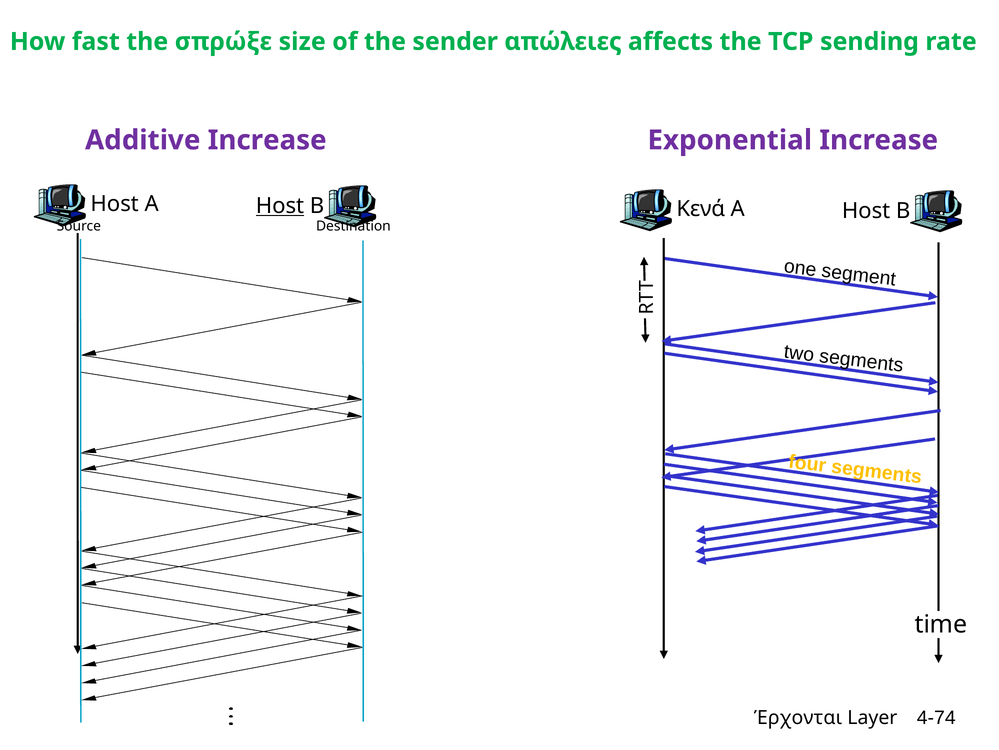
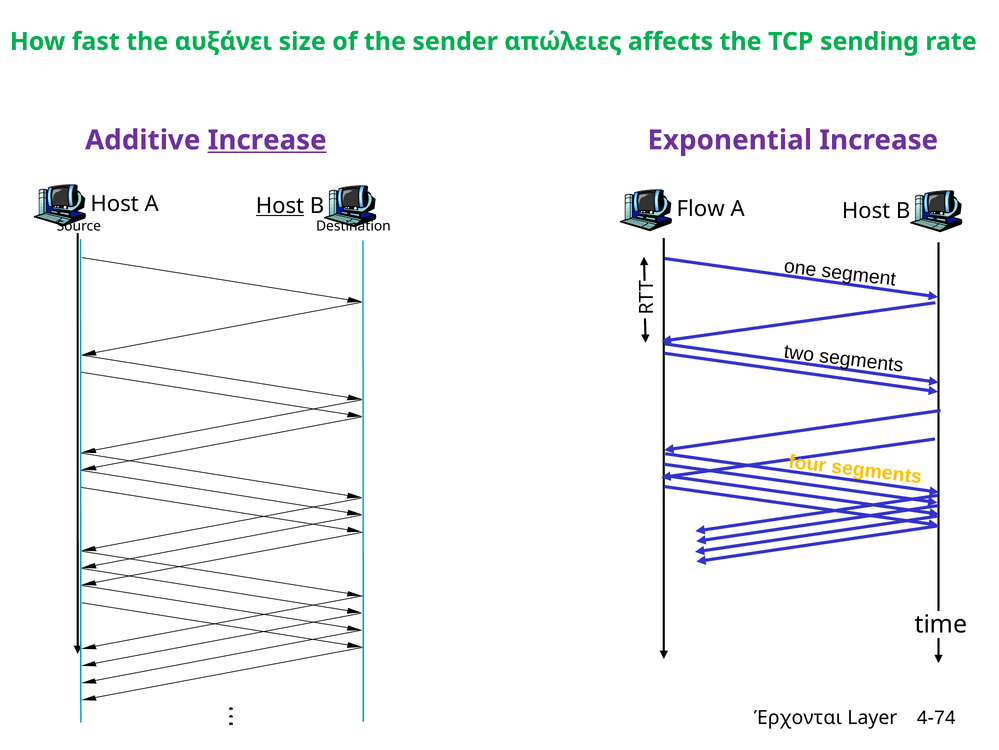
σπρώξε: σπρώξε -> αυξάνει
Increase at (267, 140) underline: none -> present
Κενά: Κενά -> Flow
